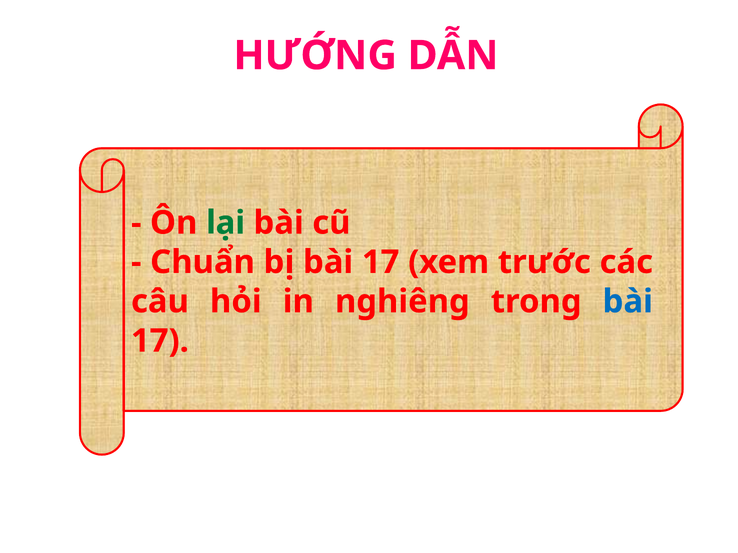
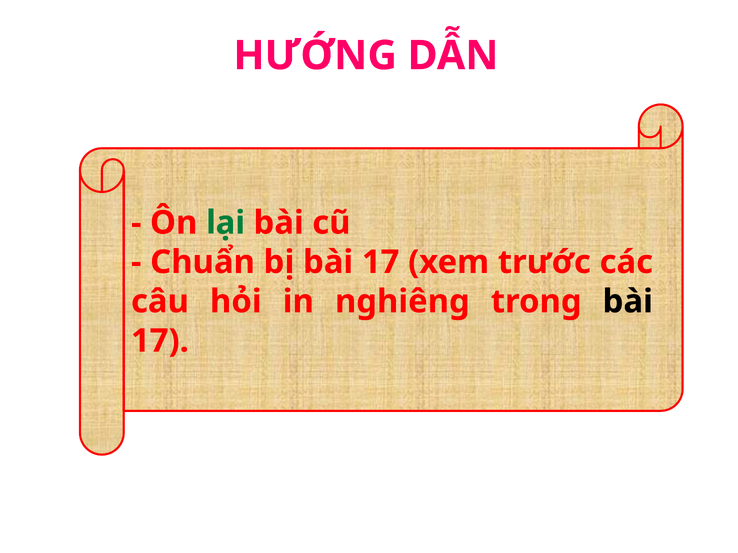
bài at (628, 302) colour: blue -> black
